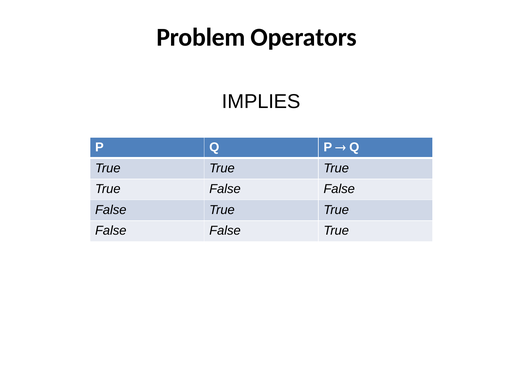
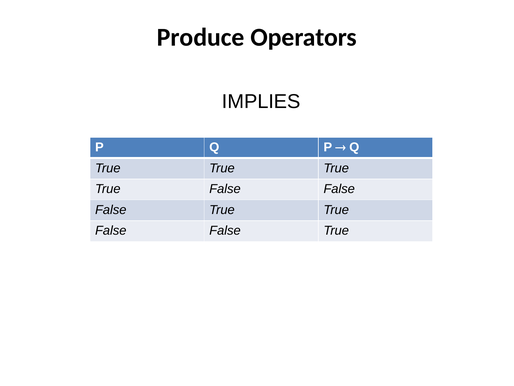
Problem: Problem -> Produce
